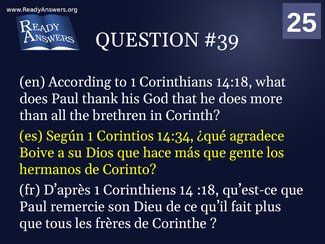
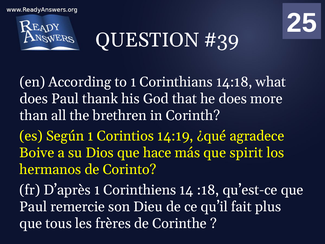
14:34: 14:34 -> 14:19
gente: gente -> spirit
